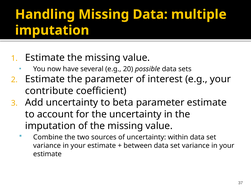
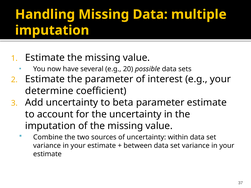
contribute: contribute -> determine
